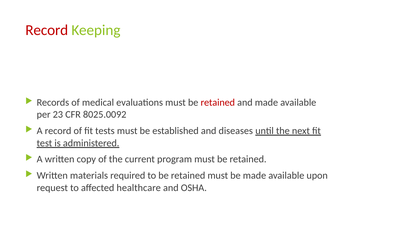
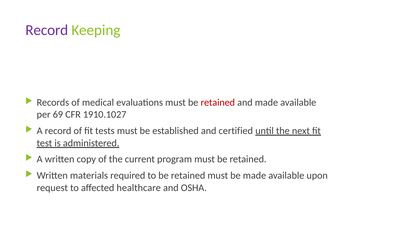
Record at (47, 30) colour: red -> purple
23: 23 -> 69
8025.0092: 8025.0092 -> 1910.1027
diseases: diseases -> certified
